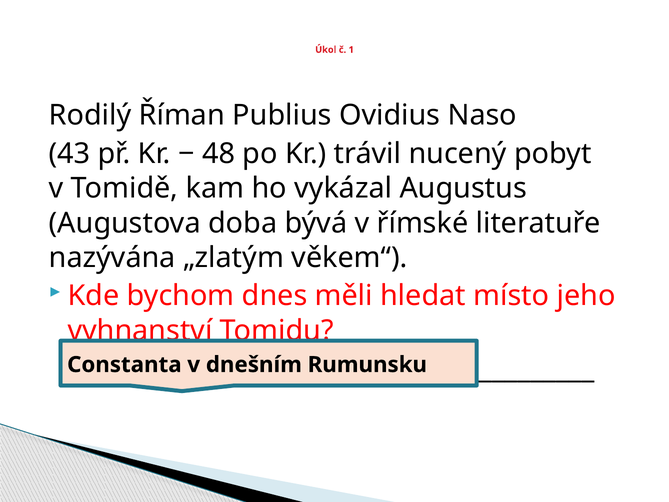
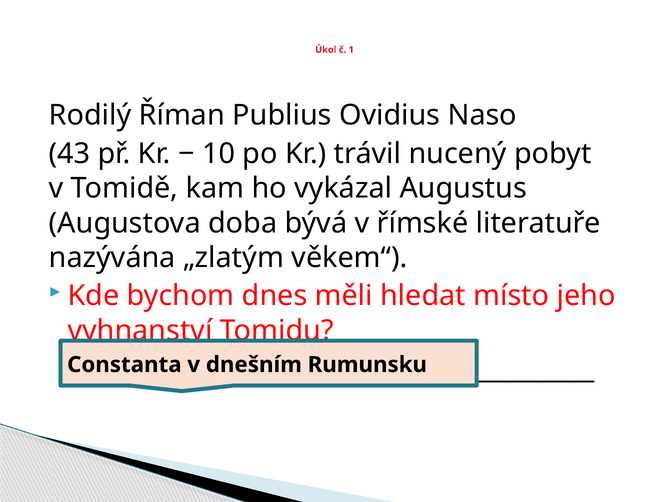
48: 48 -> 10
